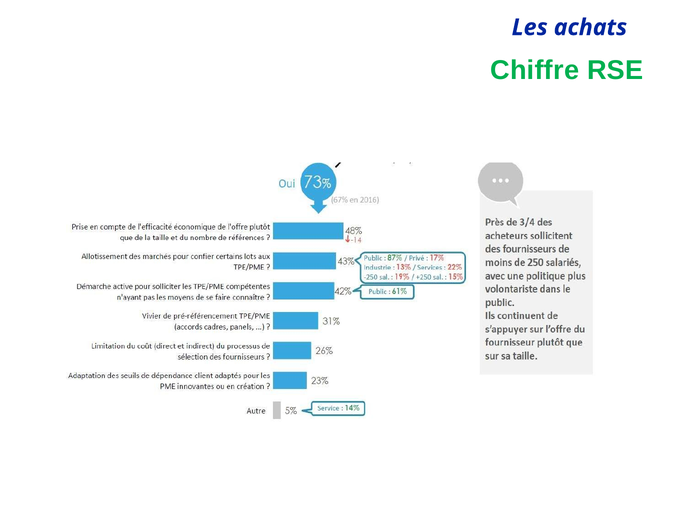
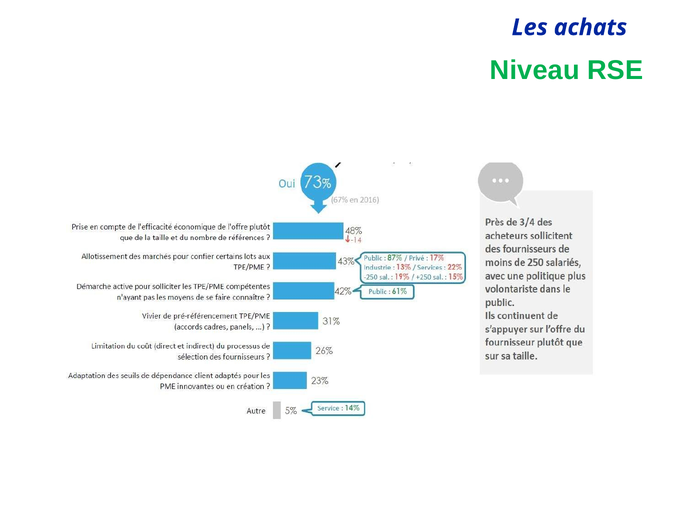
Chiffre: Chiffre -> Niveau
